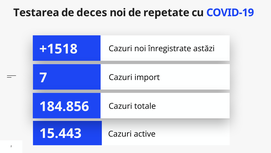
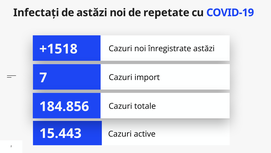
Testarea: Testarea -> Infectați
de deces: deces -> astăzi
